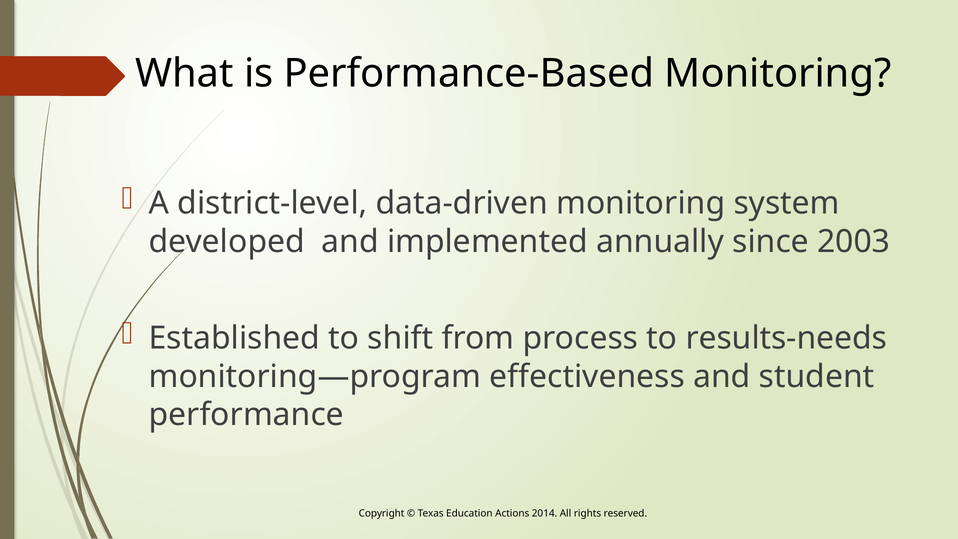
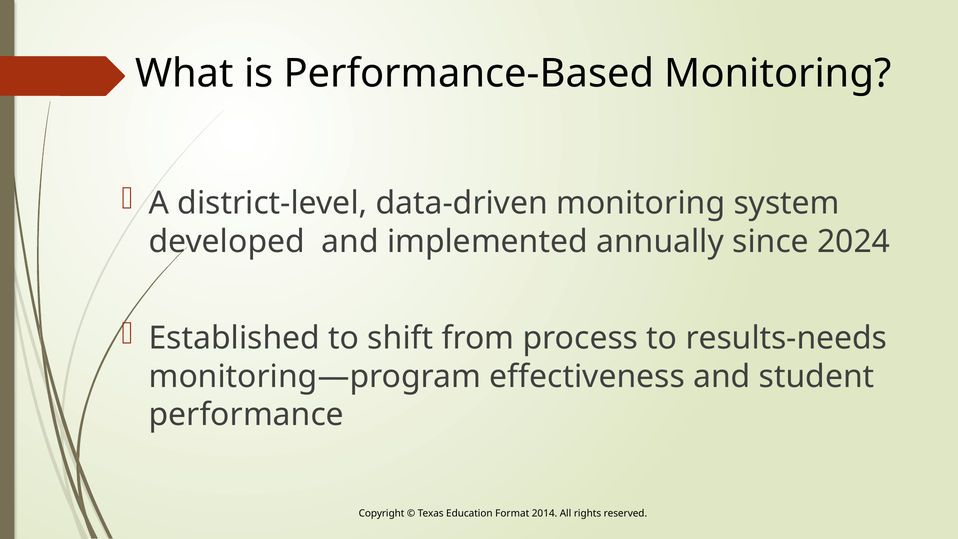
2003: 2003 -> 2024
Actions: Actions -> Format
